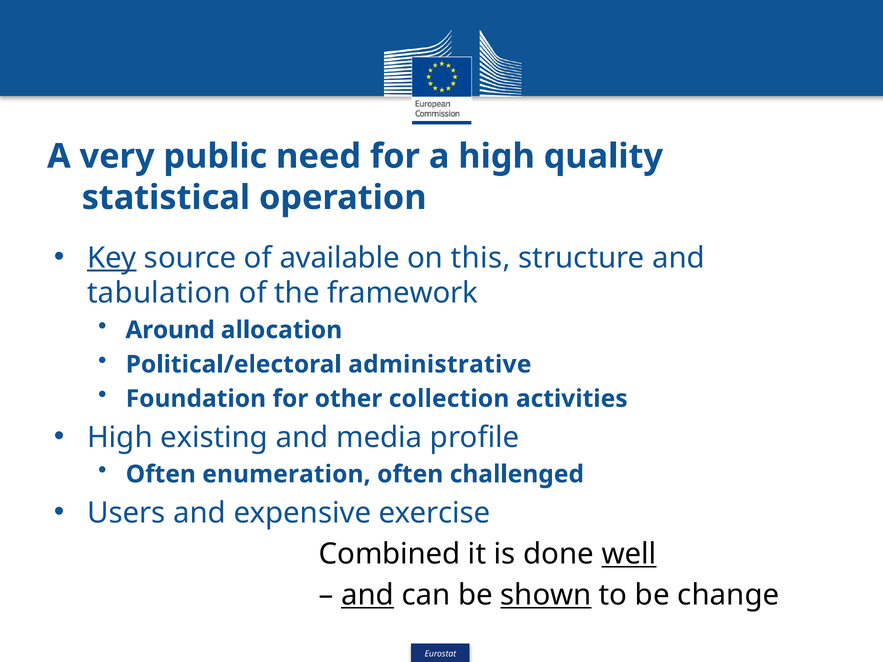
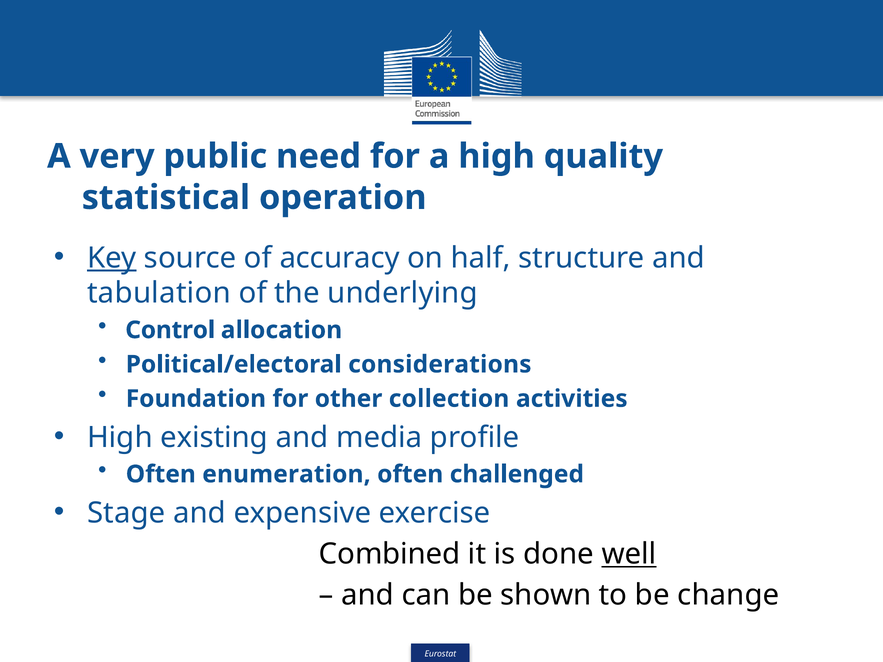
available: available -> accuracy
this: this -> half
framework: framework -> underlying
Around: Around -> Control
administrative: administrative -> considerations
Users: Users -> Stage
and at (368, 595) underline: present -> none
shown underline: present -> none
